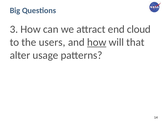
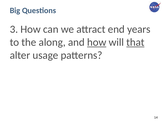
cloud: cloud -> years
users: users -> along
that underline: none -> present
